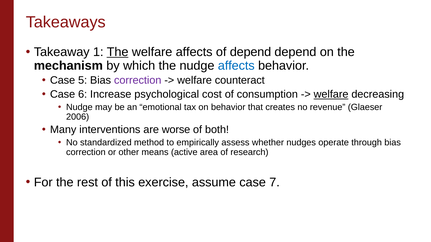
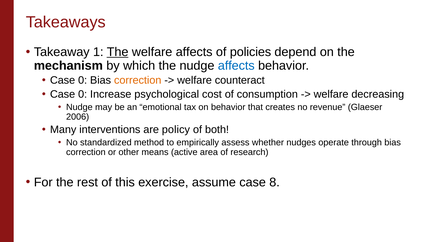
of depend: depend -> policies
5 at (83, 81): 5 -> 0
correction at (138, 81) colour: purple -> orange
6 at (83, 94): 6 -> 0
welfare at (331, 94) underline: present -> none
worse: worse -> policy
7: 7 -> 8
